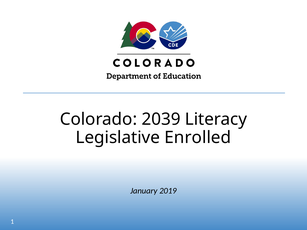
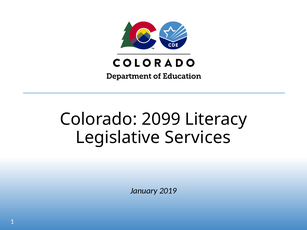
2039: 2039 -> 2099
Enrolled: Enrolled -> Services
